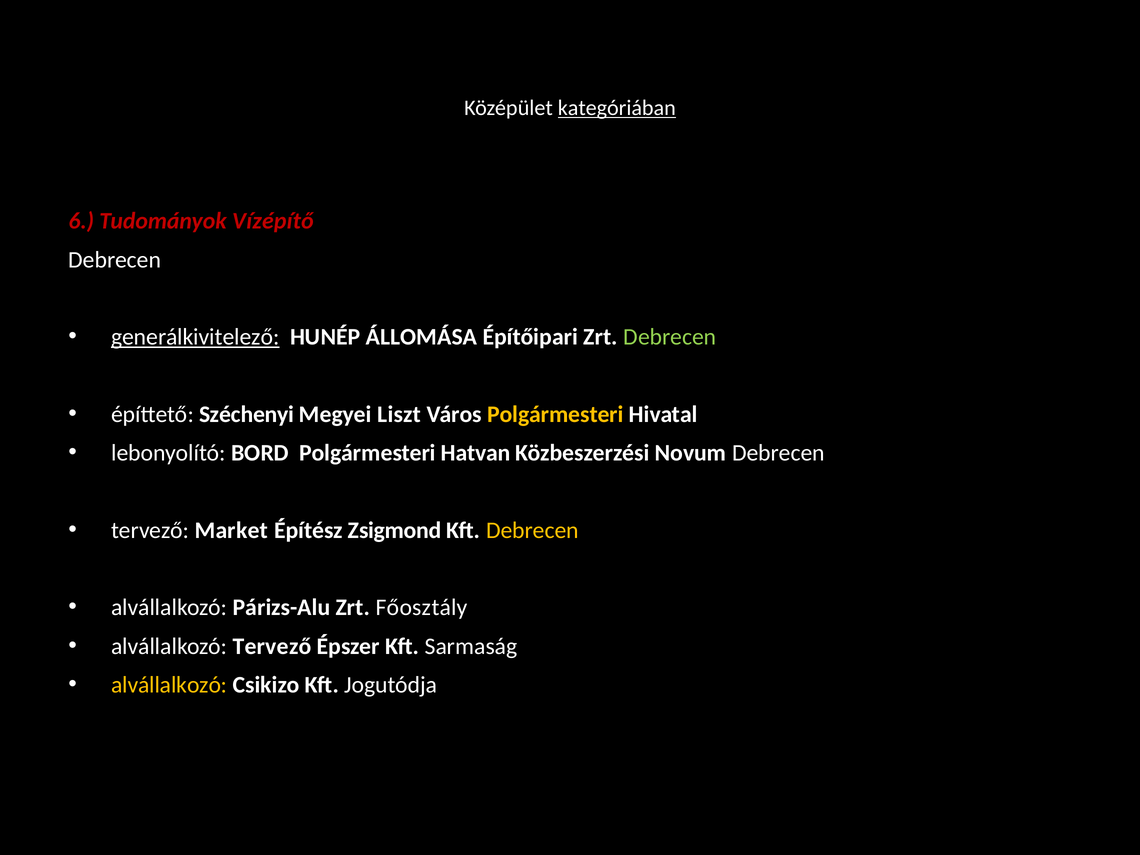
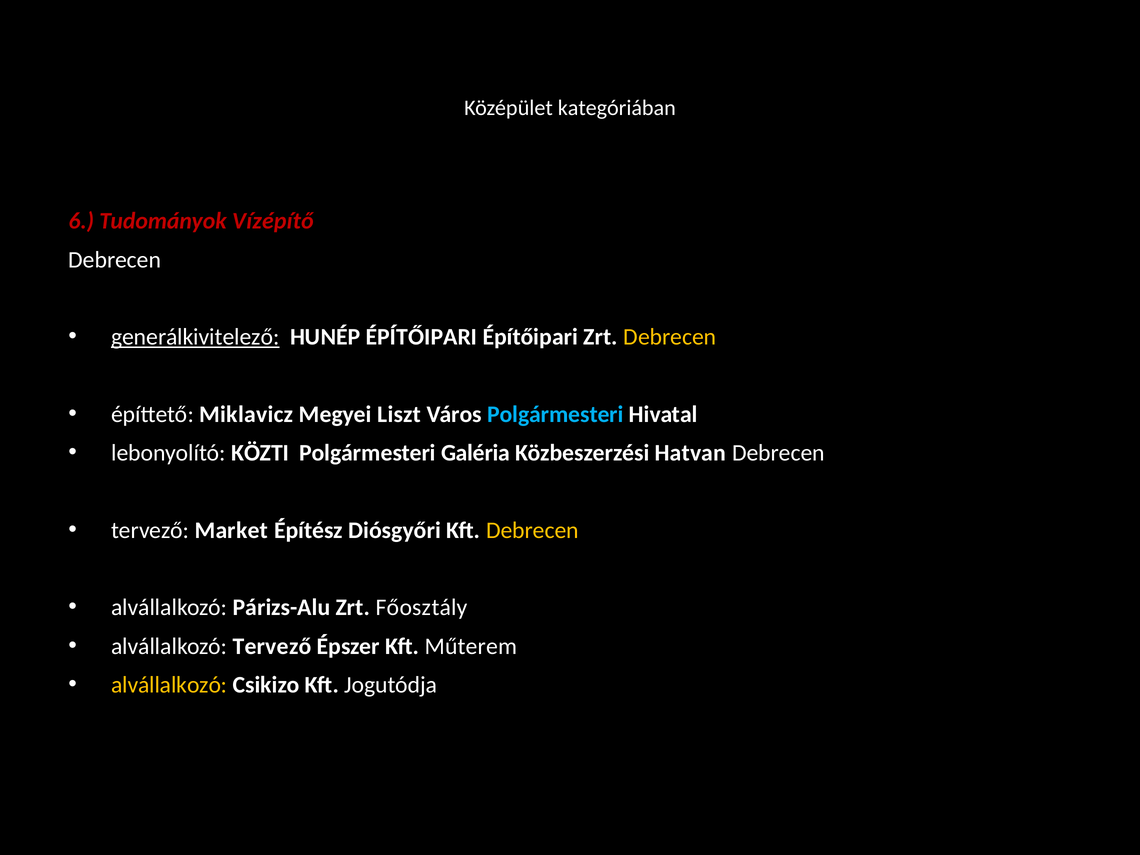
kategóriában underline: present -> none
HUNÉP ÁLLOMÁSA: ÁLLOMÁSA -> ÉPÍTŐIPARI
Debrecen at (670, 337) colour: light green -> yellow
Széchenyi: Széchenyi -> Miklavicz
Polgármesteri at (555, 414) colour: yellow -> light blue
BORD: BORD -> KÖZTI
Hatvan: Hatvan -> Galéria
Novum: Novum -> Hatvan
Zsigmond: Zsigmond -> Diósgyőri
Sarmaság: Sarmaság -> Műterem
